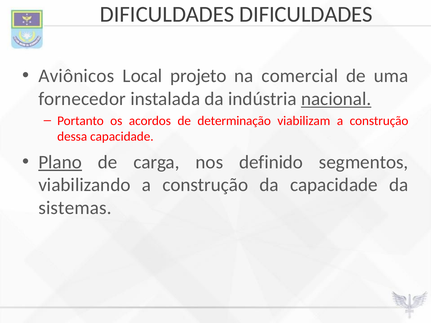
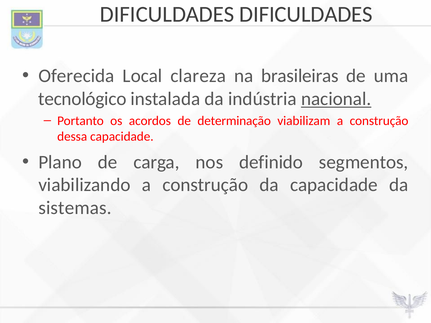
Aviônicos: Aviônicos -> Oferecida
projeto: projeto -> clareza
comercial: comercial -> brasileiras
fornecedor: fornecedor -> tecnológico
Plano underline: present -> none
